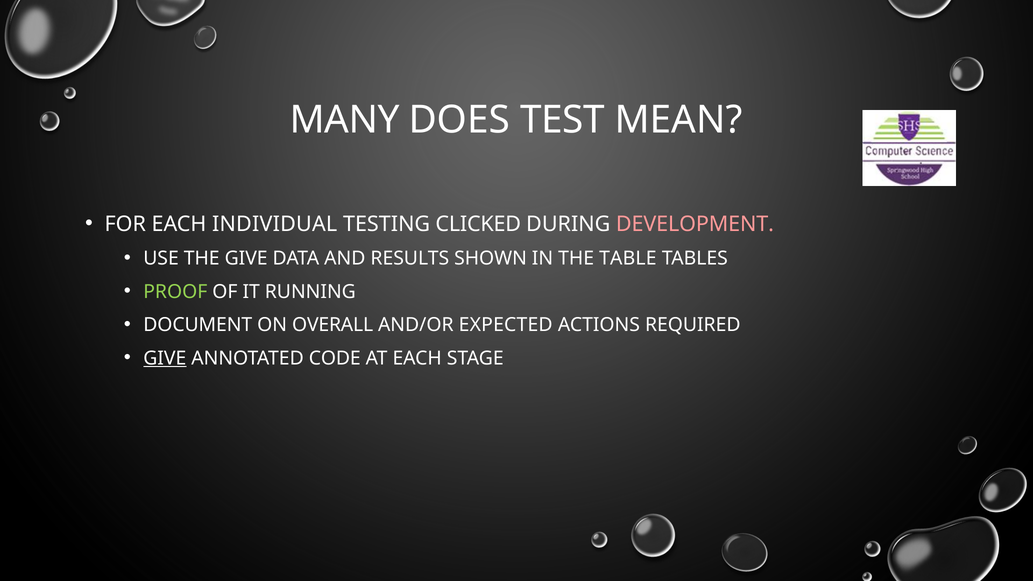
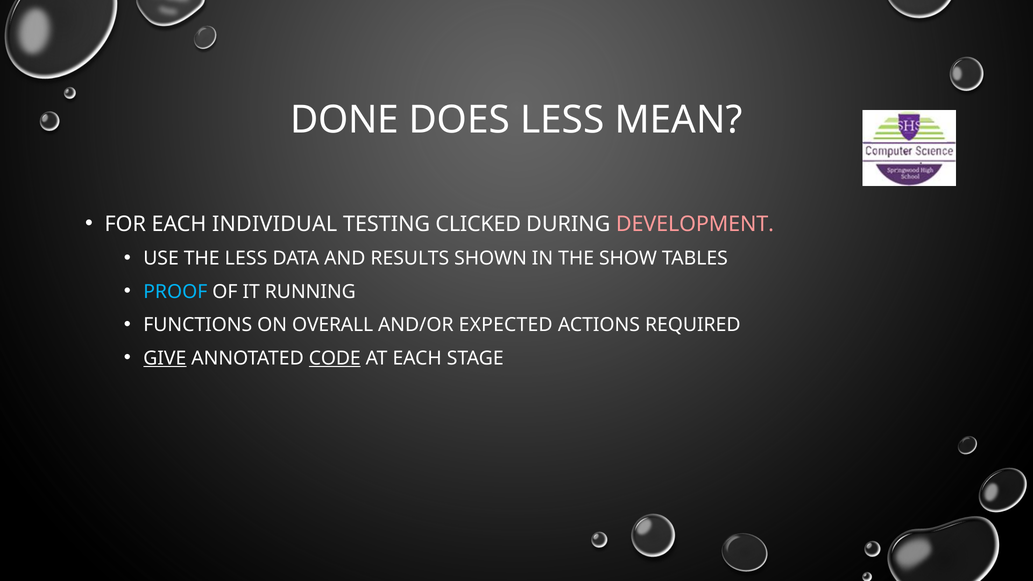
MANY: MANY -> DONE
DOES TEST: TEST -> LESS
THE GIVE: GIVE -> LESS
TABLE: TABLE -> SHOW
PROOF colour: light green -> light blue
DOCUMENT: DOCUMENT -> FUNCTIONS
CODE underline: none -> present
